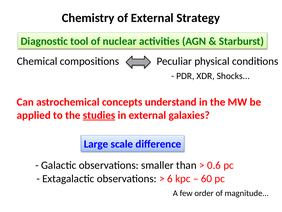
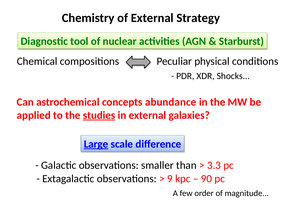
understand: understand -> abundance
Large underline: none -> present
0.6: 0.6 -> 3.3
6: 6 -> 9
60: 60 -> 90
